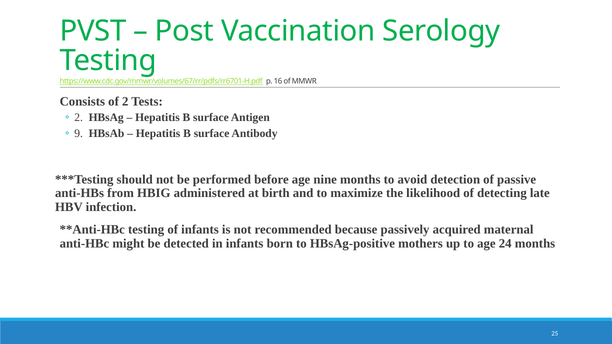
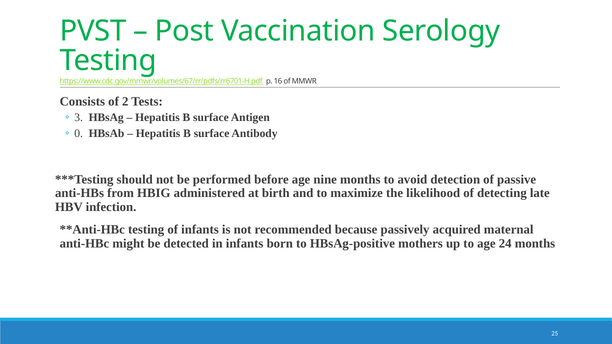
2 at (79, 117): 2 -> 3
9: 9 -> 0
